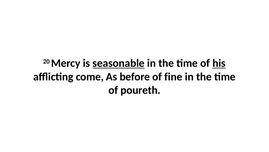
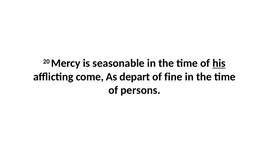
seasonable underline: present -> none
before: before -> depart
poureth: poureth -> persons
